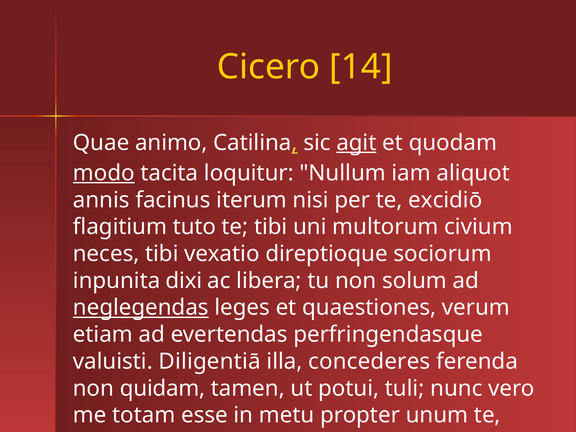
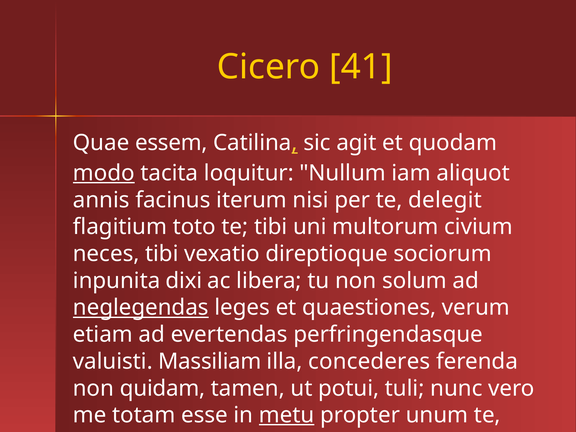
14: 14 -> 41
animo: animo -> essem
agit underline: present -> none
excidiō: excidiō -> delegit
tuto: tuto -> toto
Diligentiā: Diligentiā -> Massiliam
metu underline: none -> present
